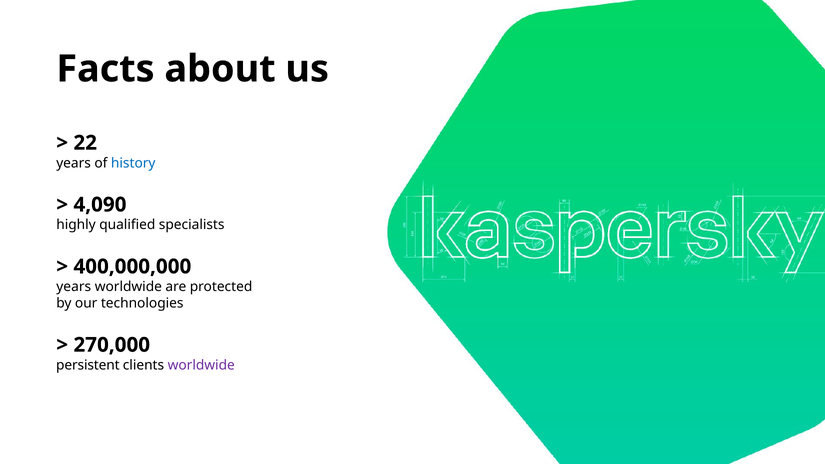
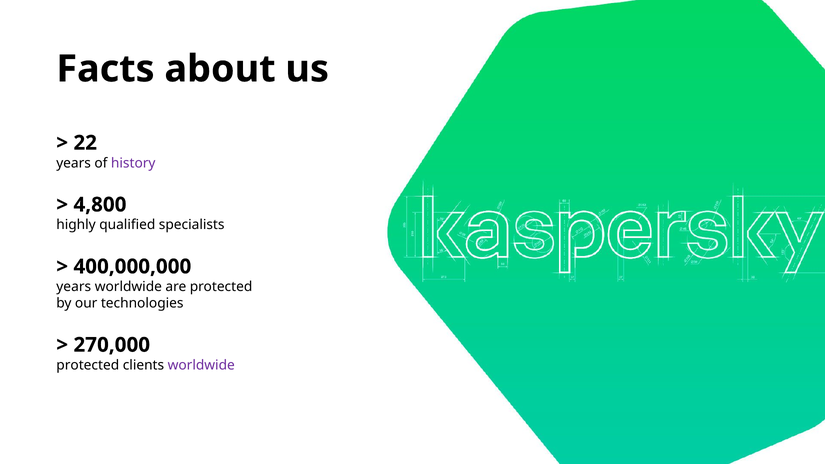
history colour: blue -> purple
4,090: 4,090 -> 4,800
persistent at (88, 365): persistent -> protected
